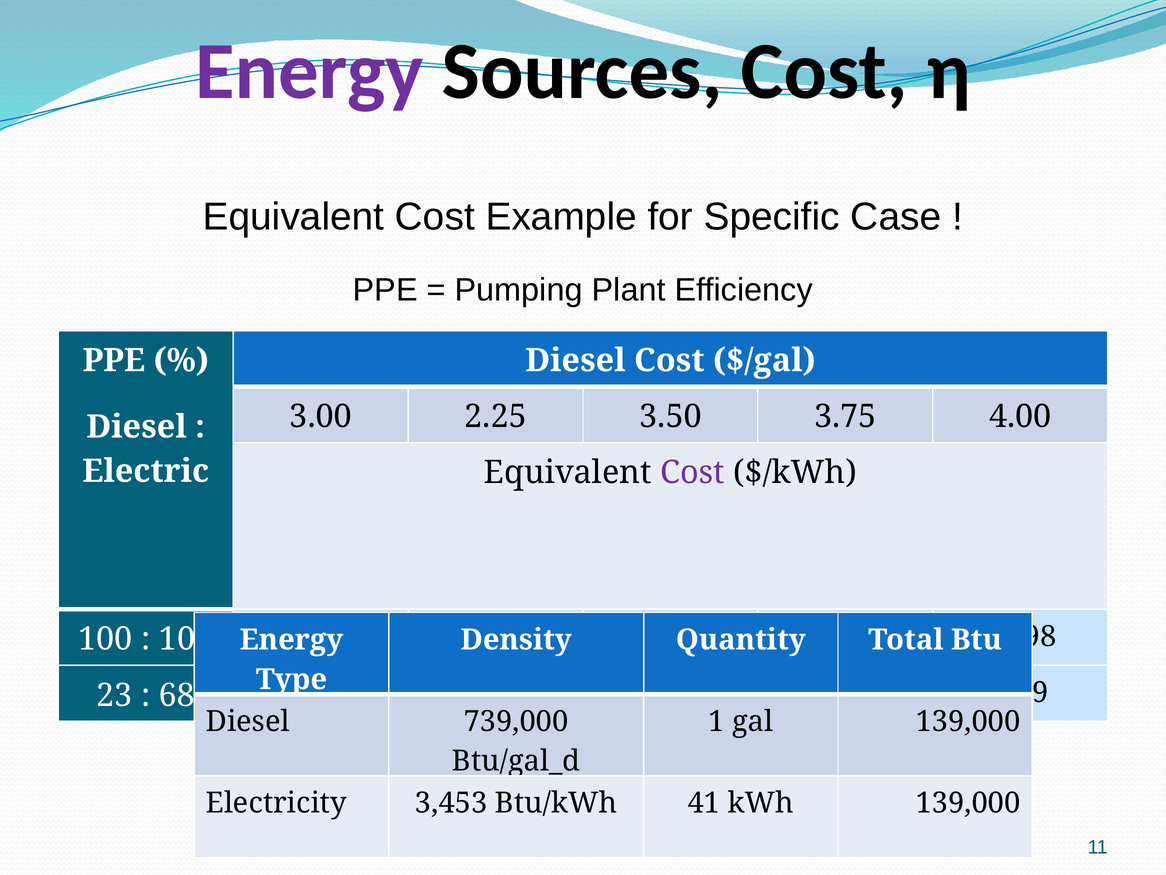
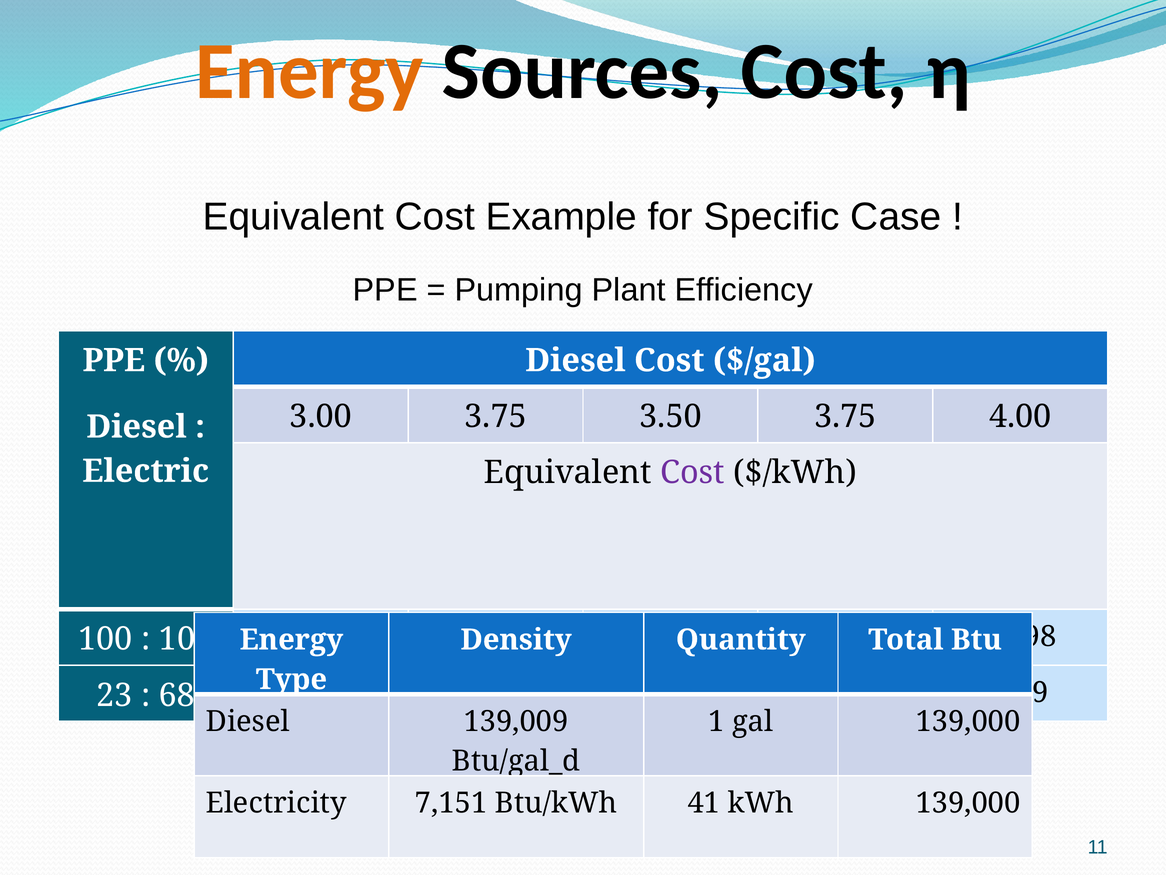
Energy at (310, 72) colour: purple -> orange
3.00 2.25: 2.25 -> 3.75
739,000: 739,000 -> 139,009
3,453: 3,453 -> 7,151
